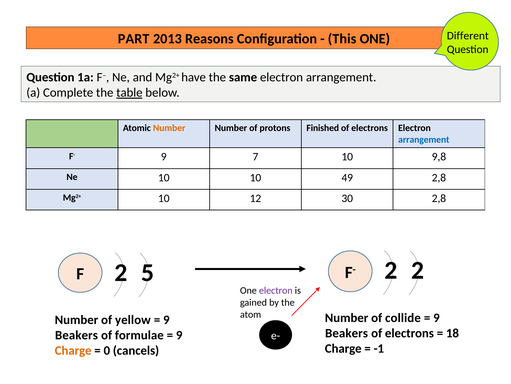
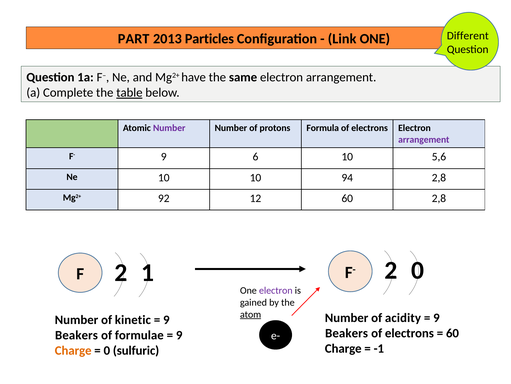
Reasons: Reasons -> Particles
This: This -> Link
Number at (169, 128) colour: orange -> purple
Finished: Finished -> Formula
arrangement at (424, 140) colour: blue -> purple
7: 7 -> 6
9,8: 9,8 -> 5,6
49: 49 -> 94
Mg2+ 10: 10 -> 92
12 30: 30 -> 60
2 2: 2 -> 0
5: 5 -> 1
atom underline: none -> present
collide: collide -> acidity
yellow: yellow -> kinetic
18 at (452, 333): 18 -> 60
cancels: cancels -> sulfuric
